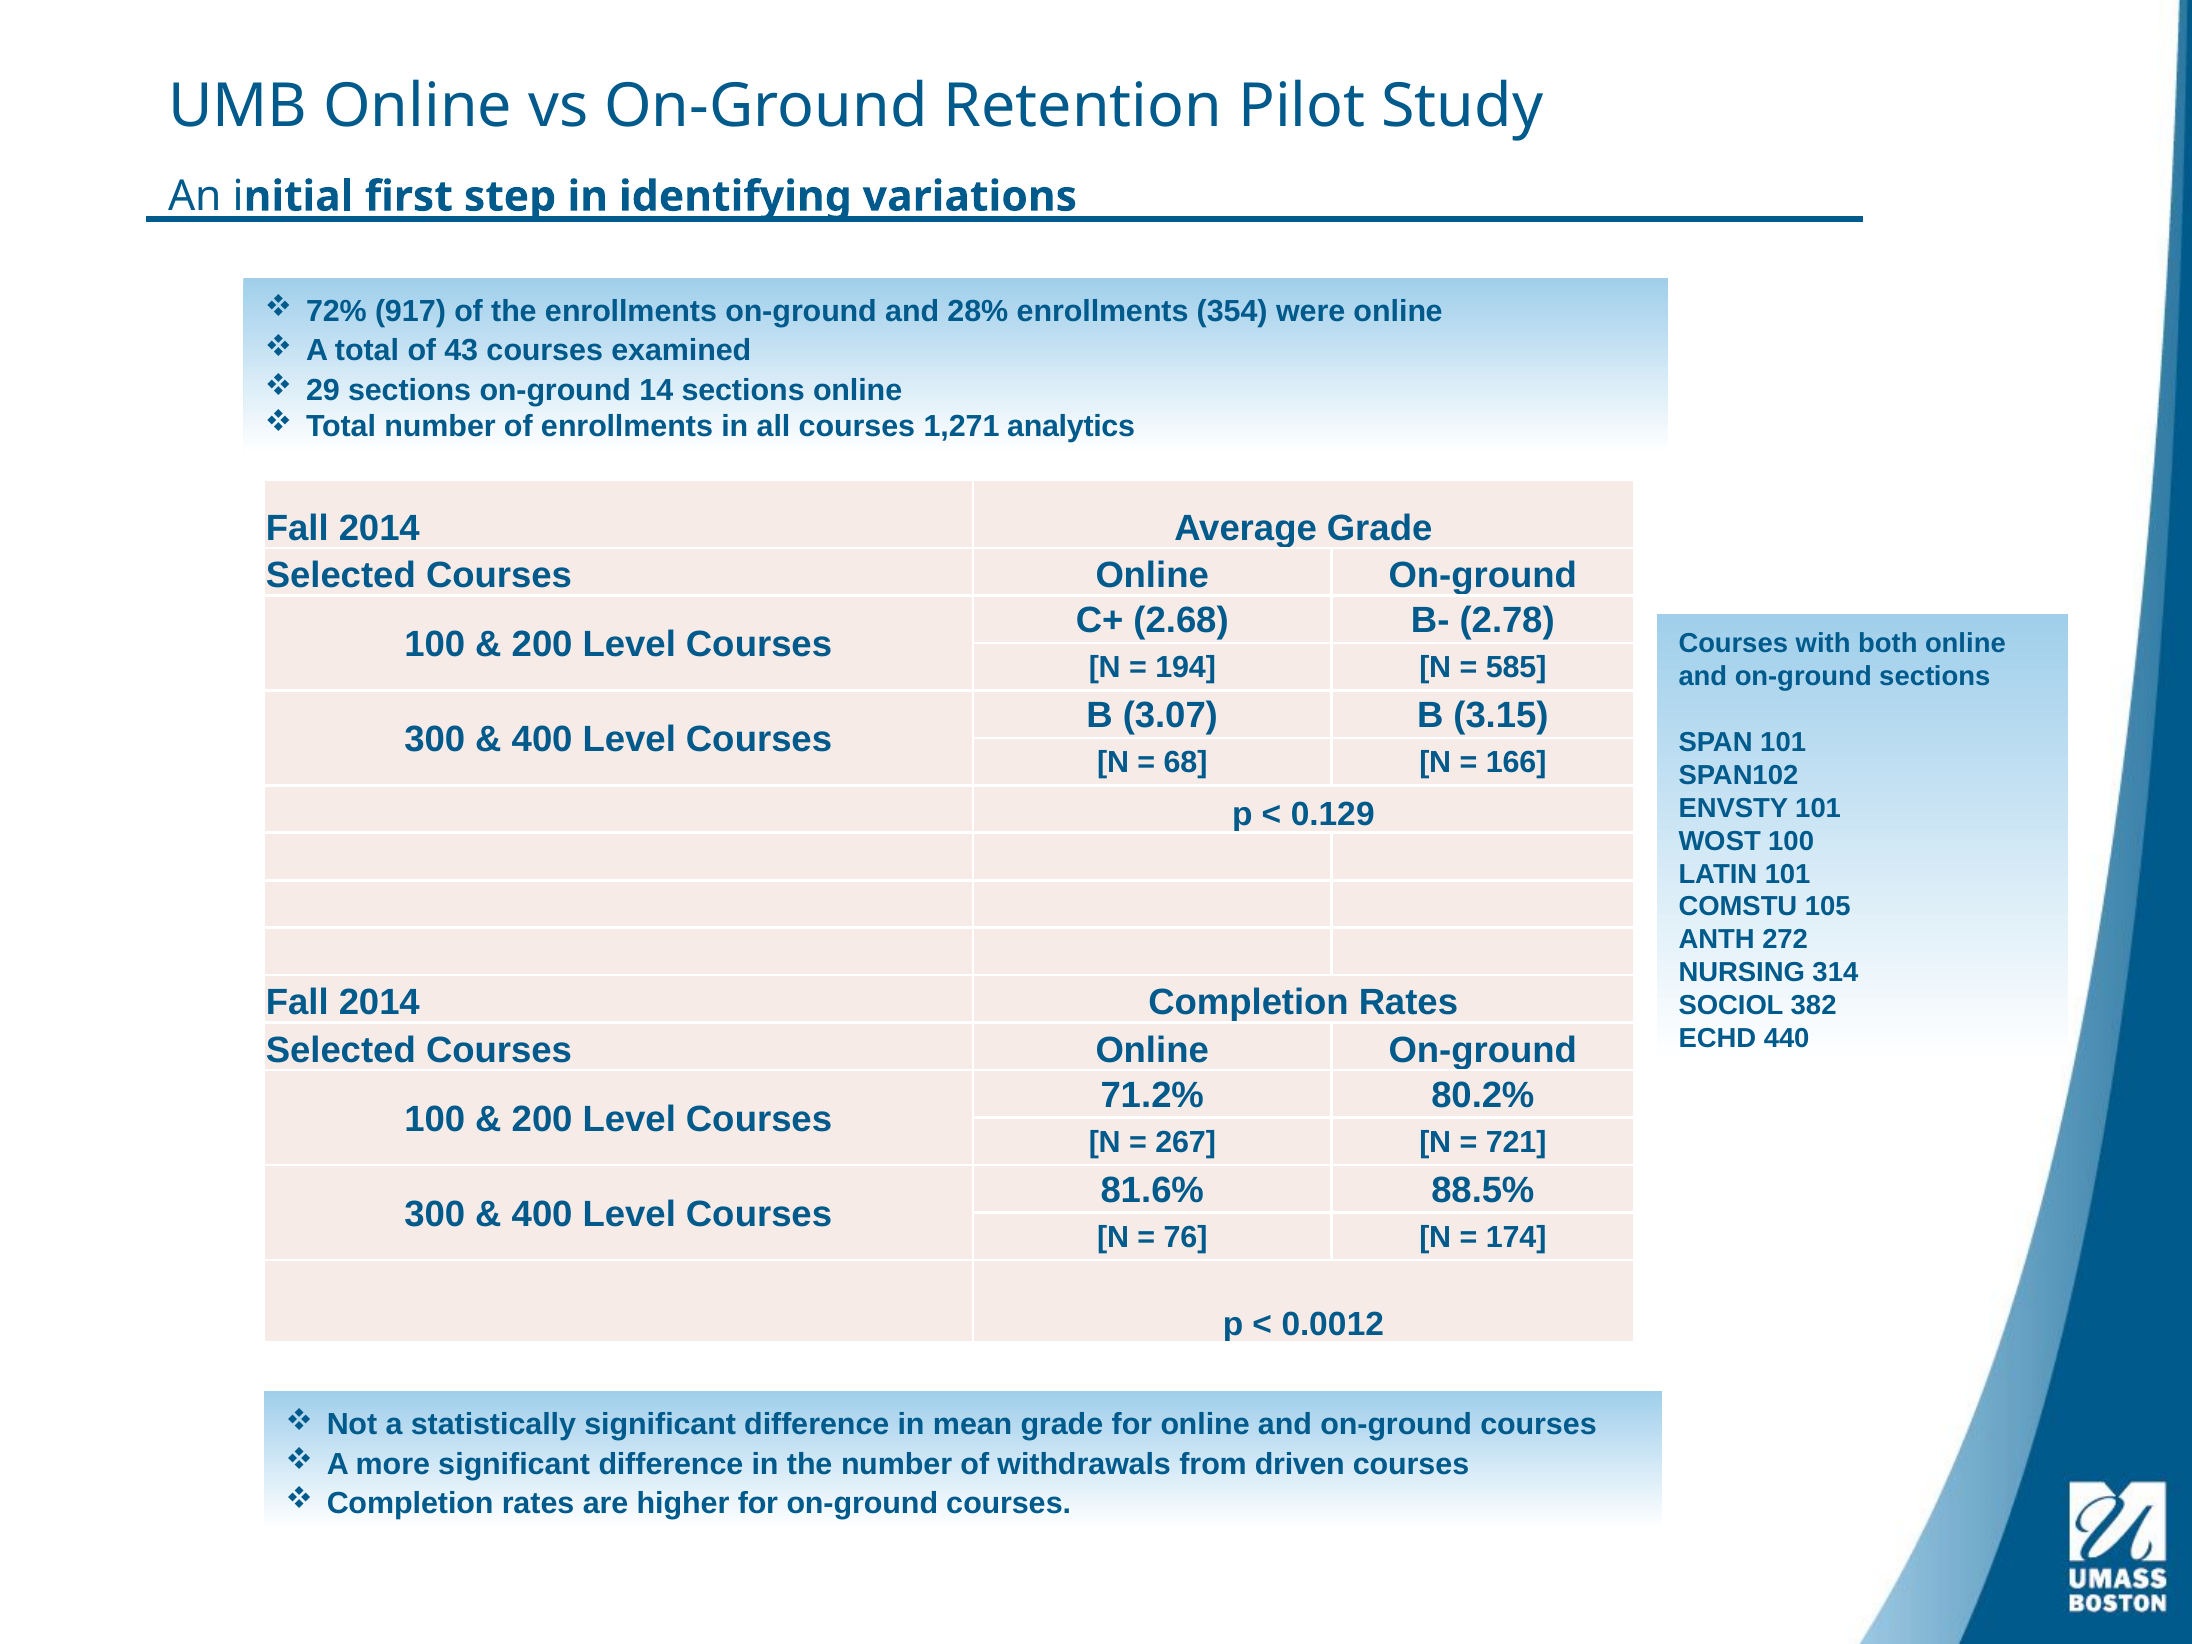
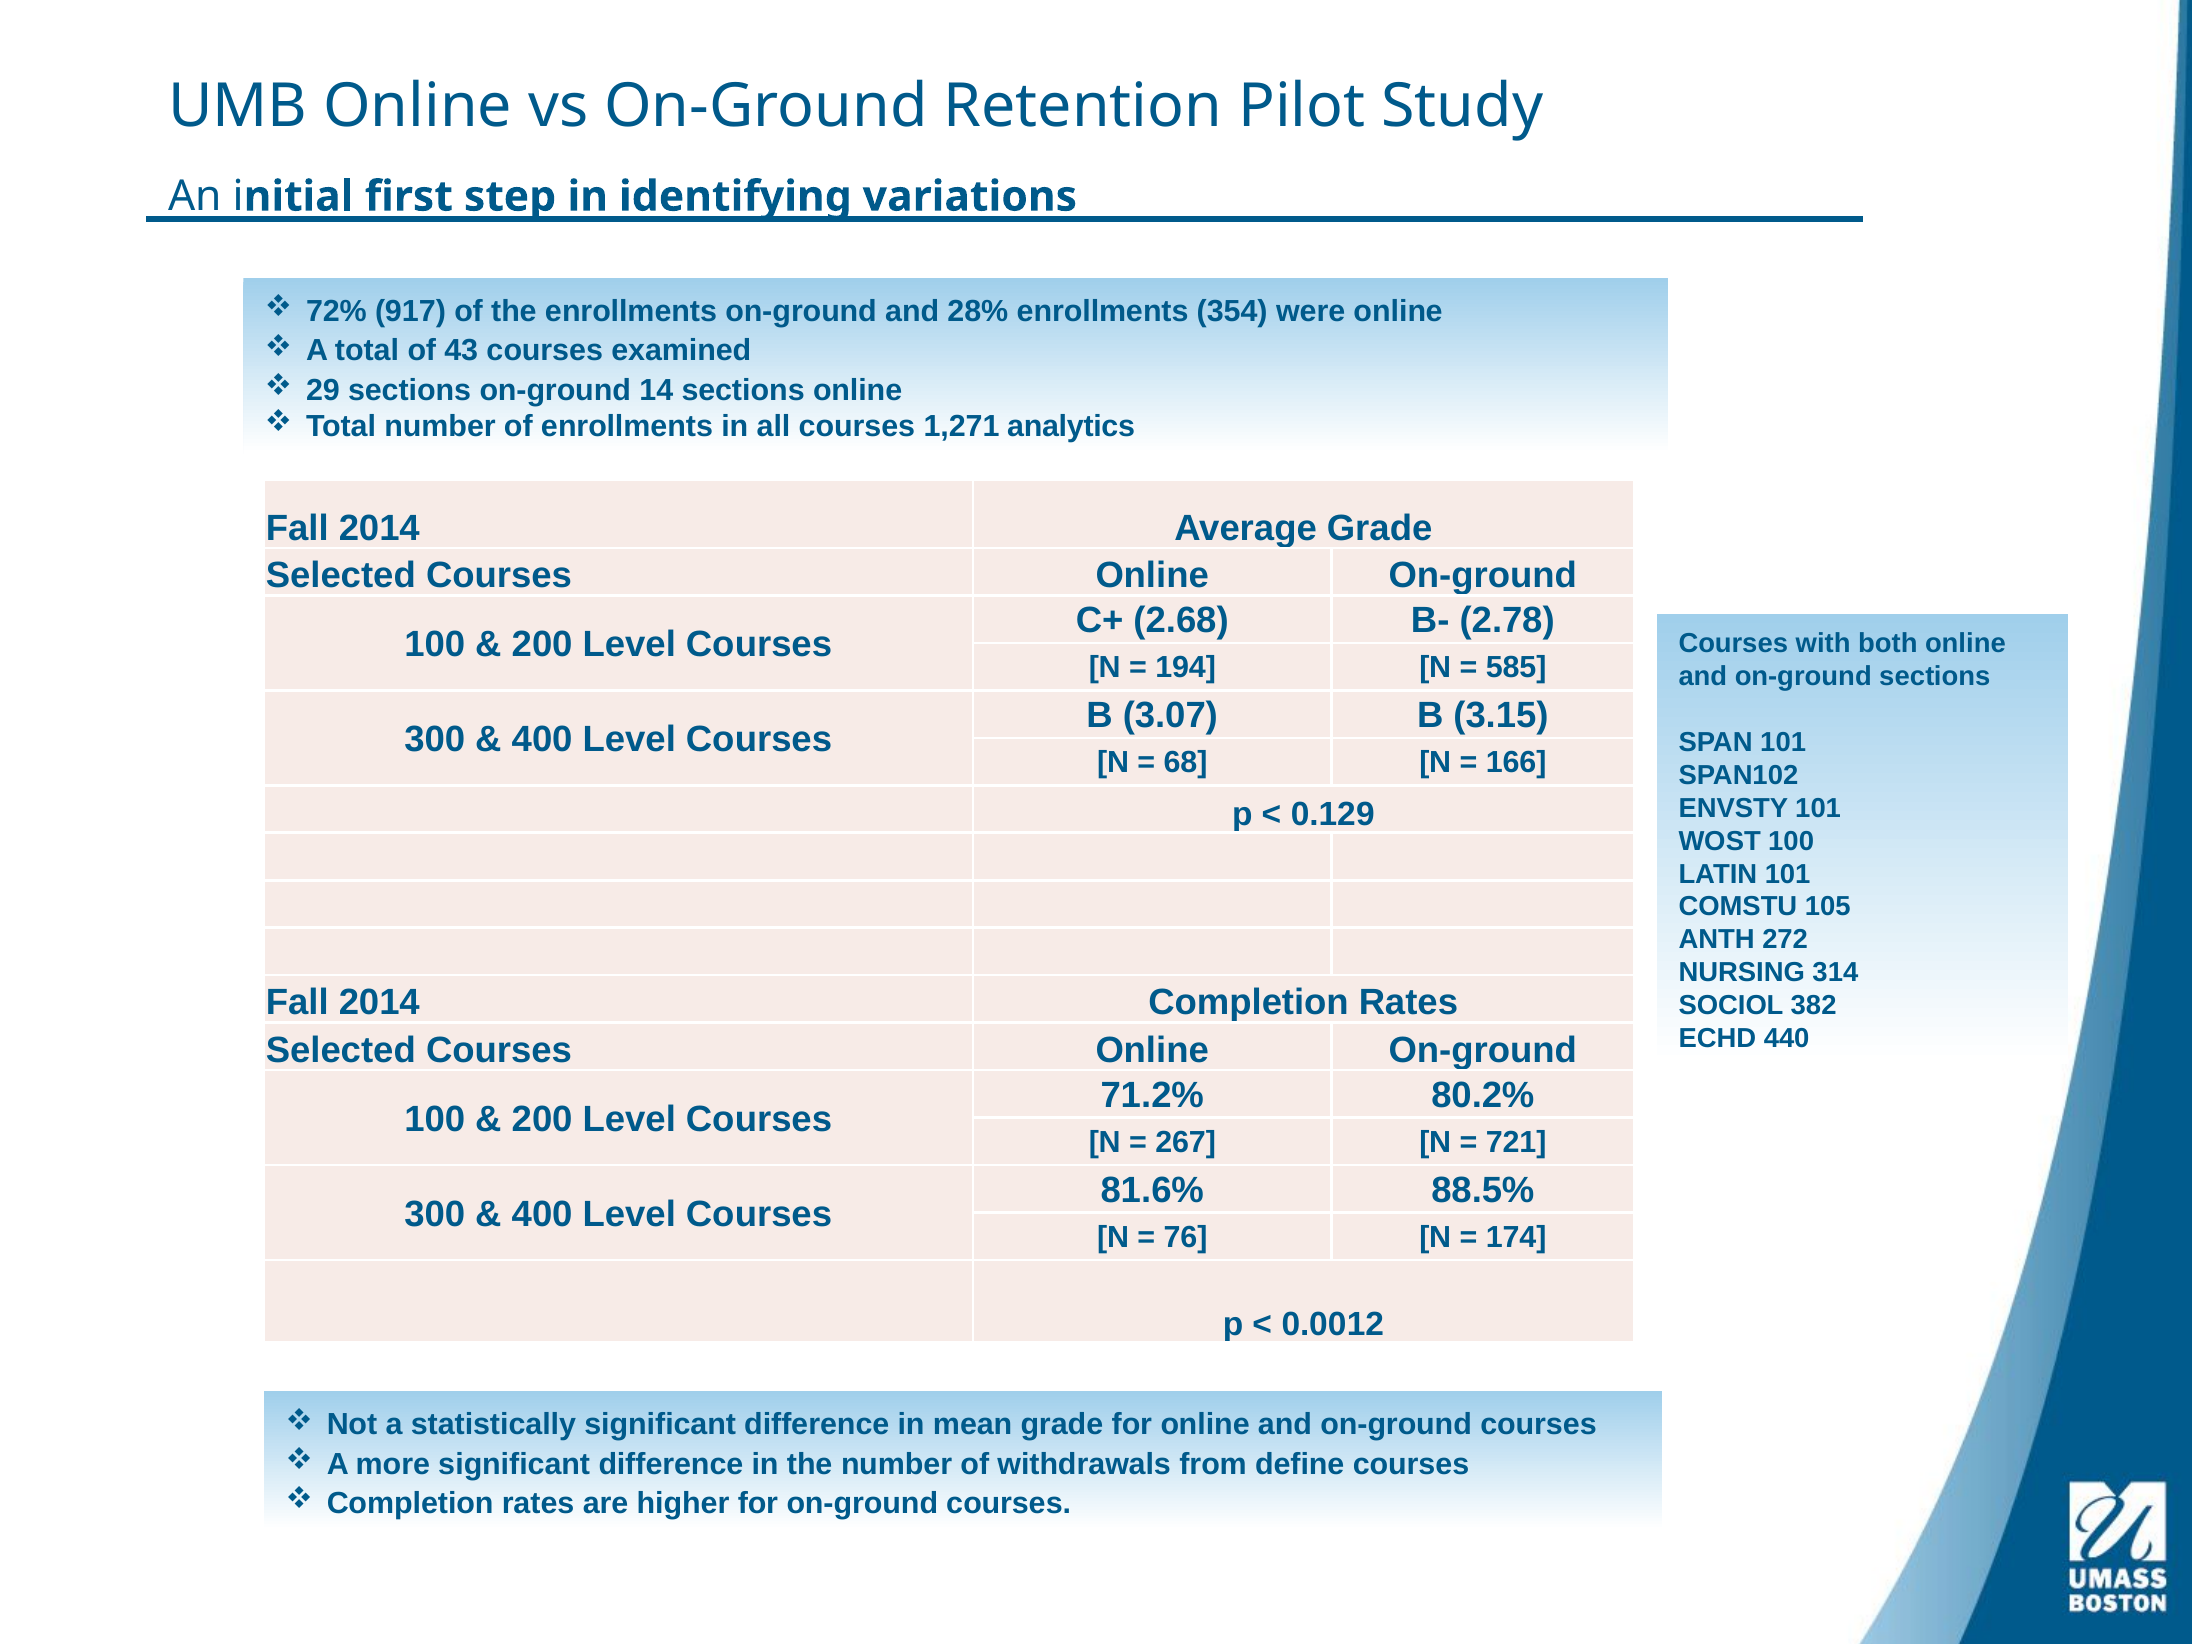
driven: driven -> define
